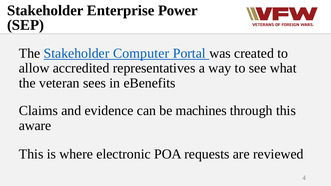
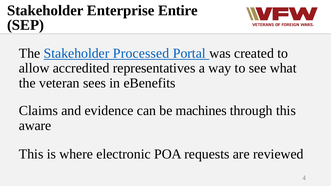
Power: Power -> Entire
Computer: Computer -> Processed
